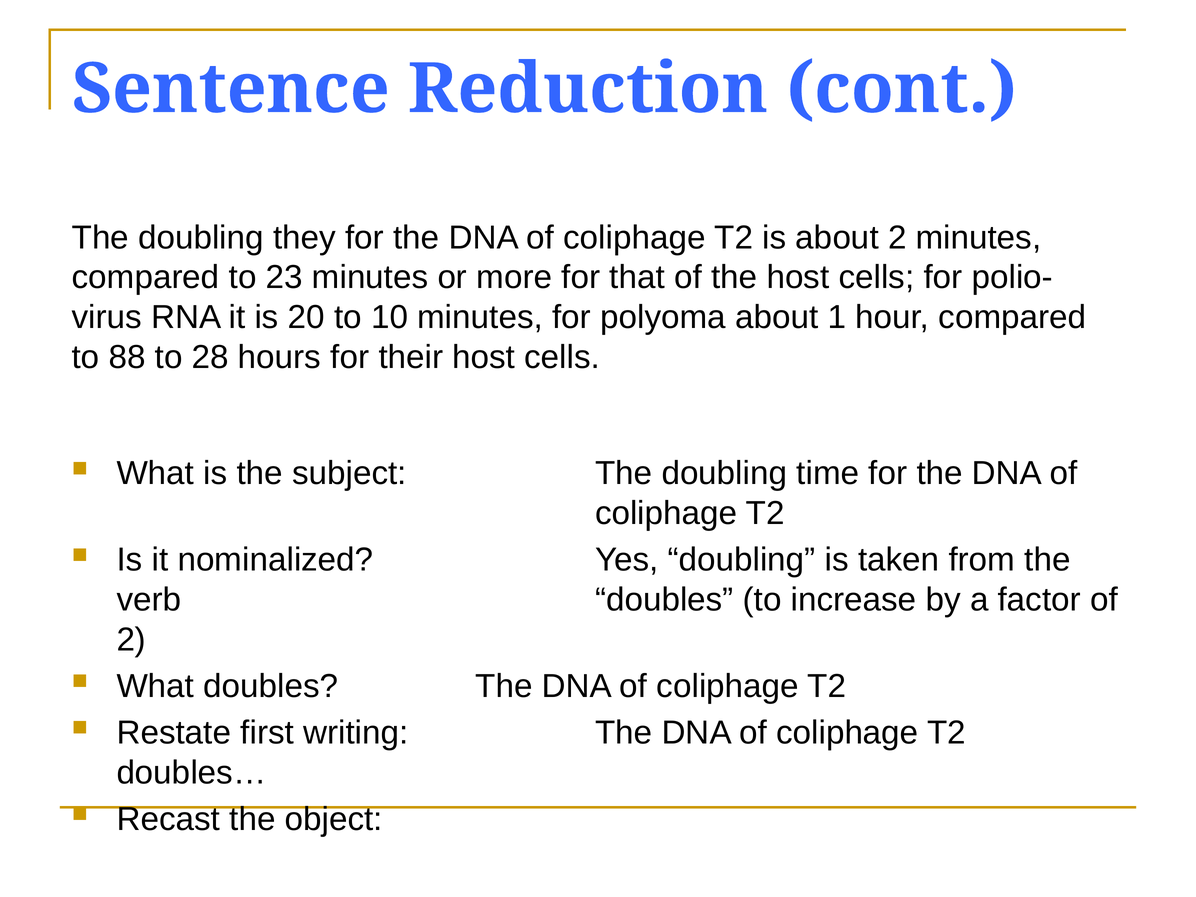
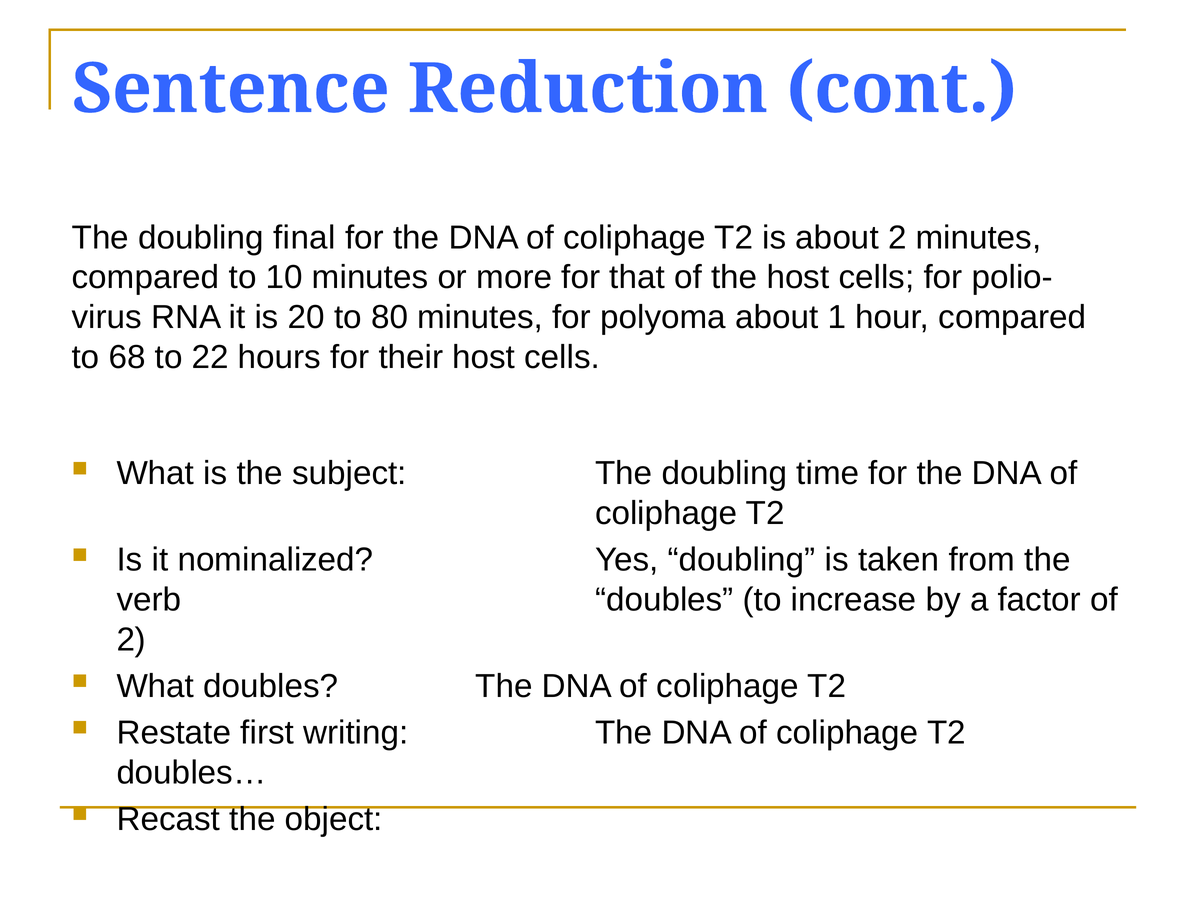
they: they -> final
23: 23 -> 10
10: 10 -> 80
88: 88 -> 68
28: 28 -> 22
